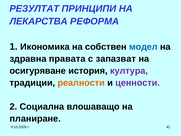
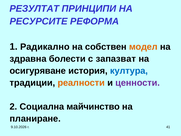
ЛЕКАРСТВА: ЛЕКАРСТВА -> РЕСУРСИТЕ
Икономика: Икономика -> Радикално
модел colour: blue -> orange
правата: правата -> болести
култура colour: purple -> blue
влошаващо: влошаващо -> майчинство
